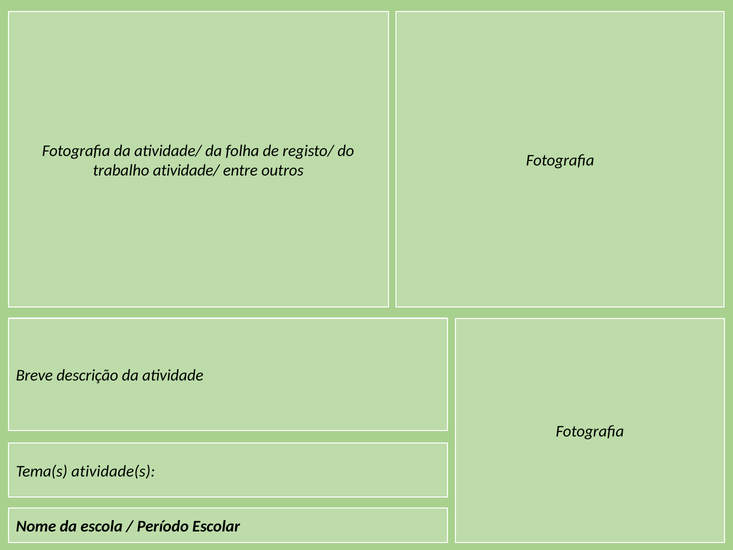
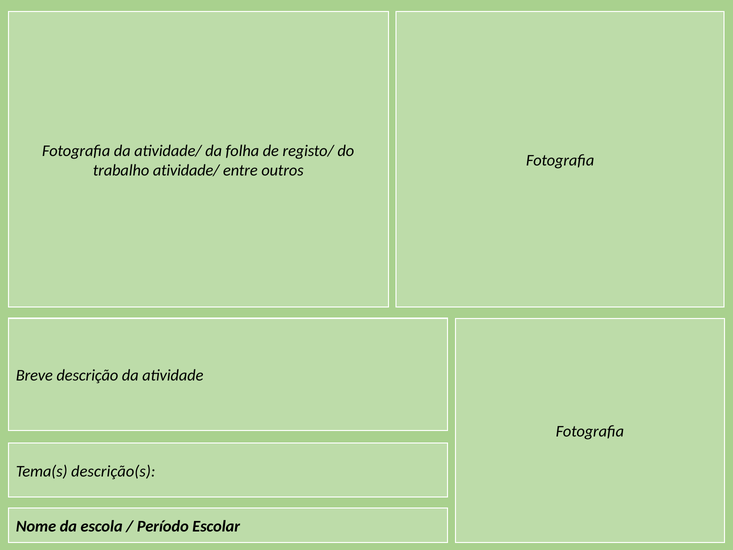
atividade(s: atividade(s -> descrição(s
